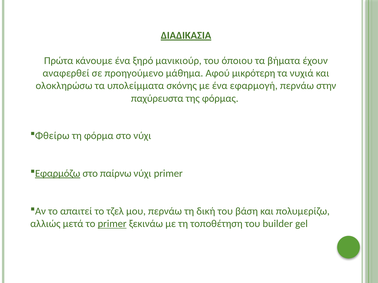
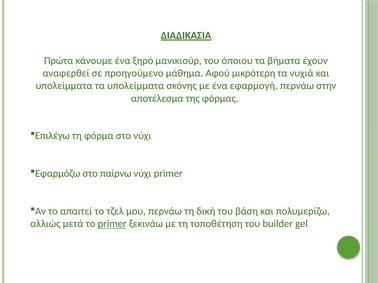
ολοκληρώσω at (64, 86): ολοκληρώσω -> υπολείμματα
παχύρευστα: παχύρευστα -> αποτέλεσμα
Φθείρω: Φθείρω -> Επιλέγω
Εφαρμόζω underline: present -> none
